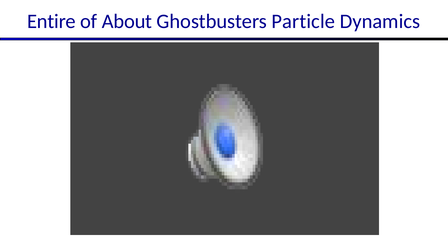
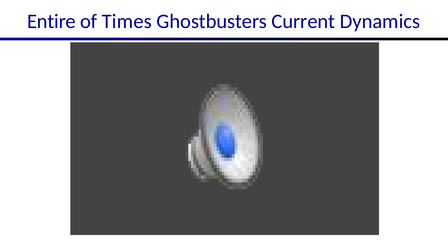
About: About -> Times
Particle: Particle -> Current
